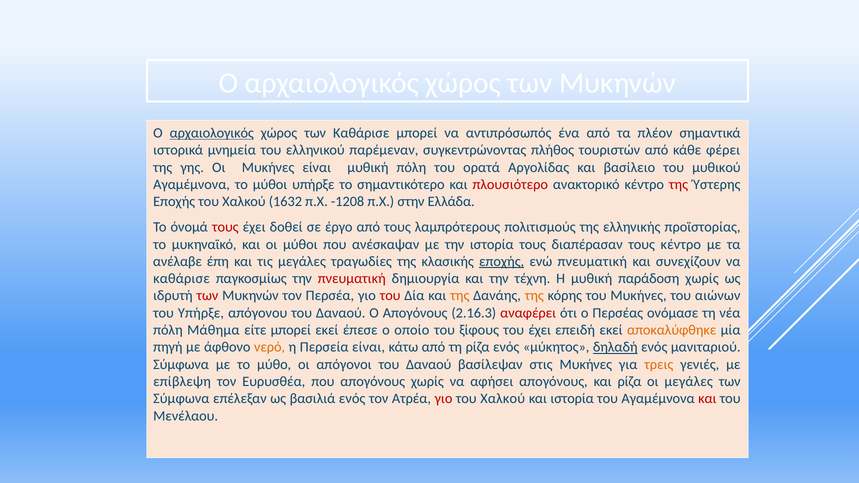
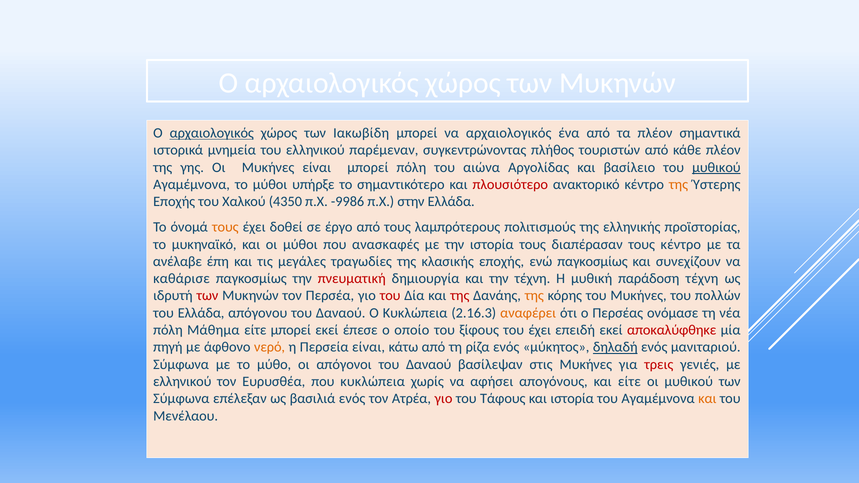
των Καθάρισε: Καθάρισε -> Ιακωβίδη
να αντιπρόσωπός: αντιπρόσωπός -> αρχαιολογικός
κάθε φέρει: φέρει -> πλέον
είναι μυθική: μυθική -> μπορεί
ορατά: ορατά -> αιώνα
μυθικού at (716, 167) underline: none -> present
της at (678, 185) colour: red -> orange
1632: 1632 -> 4350
-1208: -1208 -> -9986
τους at (225, 227) colour: red -> orange
ανέσκαψαν: ανέσκαψαν -> ανασκαφές
εποχής at (502, 262) underline: present -> none
ενώ πνευματική: πνευματική -> παγκοσμίως
παράδοση χωρίς: χωρίς -> τέχνη
της at (460, 296) colour: orange -> red
αιώνων: αιώνων -> πολλών
του Υπήρξε: Υπήρξε -> Ελλάδα
Ο Απογόνους: Απογόνους -> Κυκλώπεια
αναφέρει colour: red -> orange
αποκαλύφθηκε colour: orange -> red
τρεις colour: orange -> red
επίβλεψη at (182, 382): επίβλεψη -> ελληνικού
που απογόνους: απογόνους -> κυκλώπεια
και ρίζα: ρίζα -> είτε
οι μεγάλες: μεγάλες -> μυθικού
Χαλκού at (503, 399): Χαλκού -> Τάφους
και at (707, 399) colour: red -> orange
